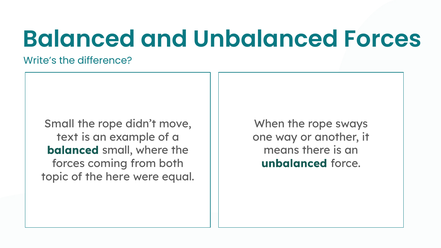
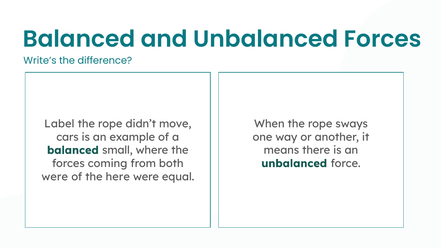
Small at (59, 124): Small -> Label
text: text -> cars
topic at (55, 177): topic -> were
